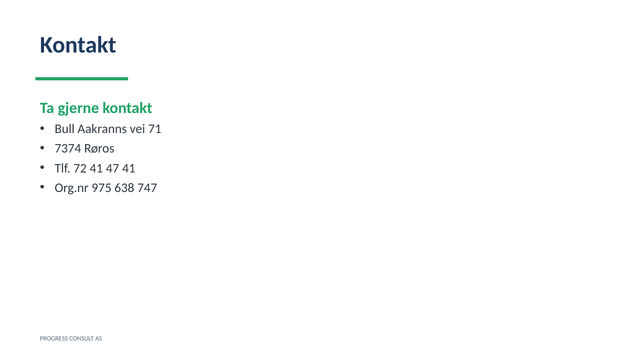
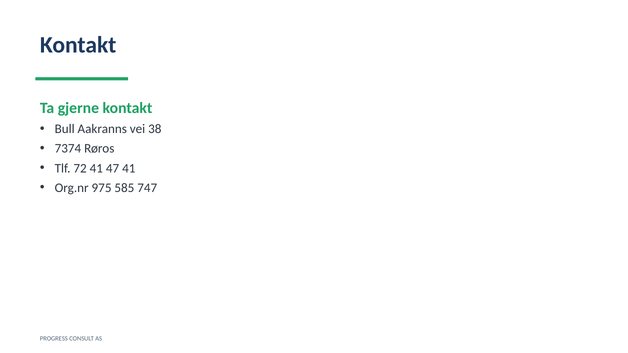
71: 71 -> 38
638: 638 -> 585
